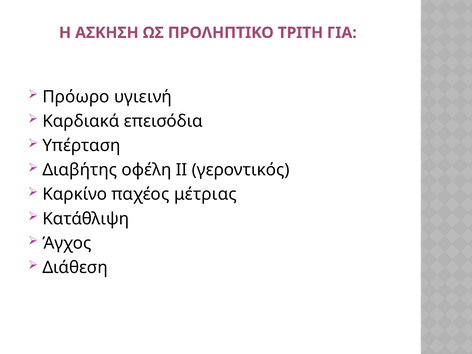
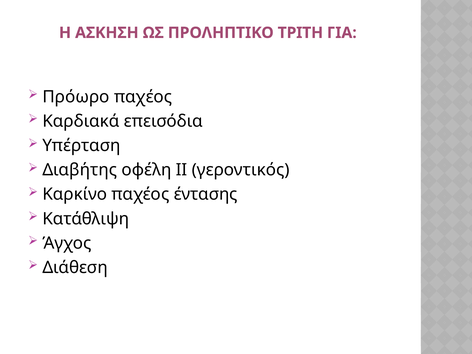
Πρόωρο υγιεινή: υγιεινή -> παχέος
μέτριας: μέτριας -> έντασης
